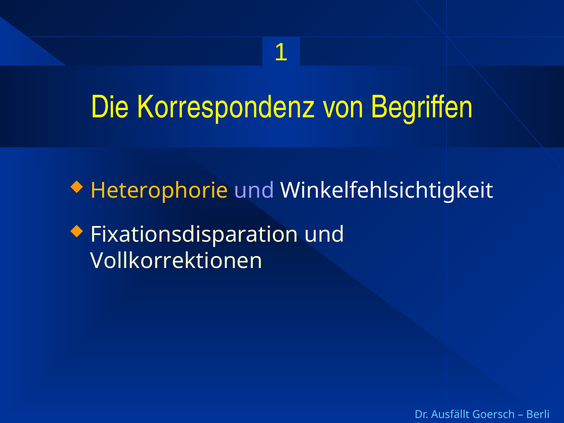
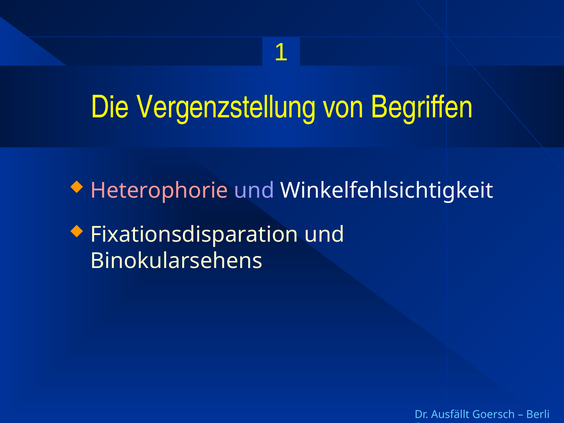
Korrespondenz: Korrespondenz -> Vergenzstellung
Heterophorie colour: yellow -> pink
Vollkorrektionen: Vollkorrektionen -> Binokularsehens
